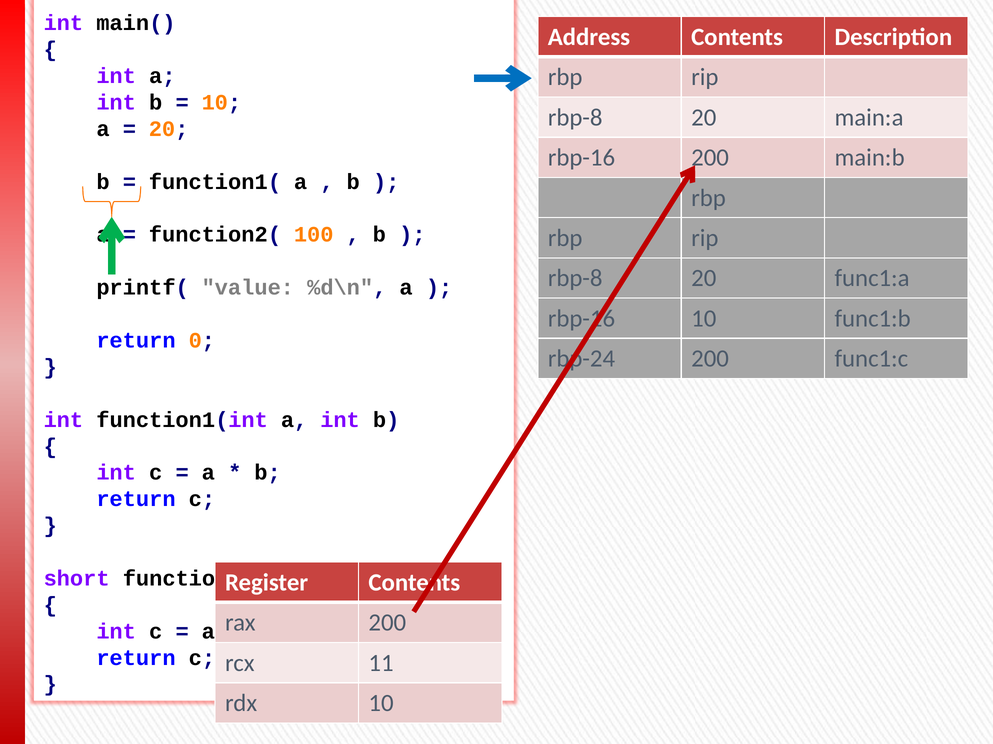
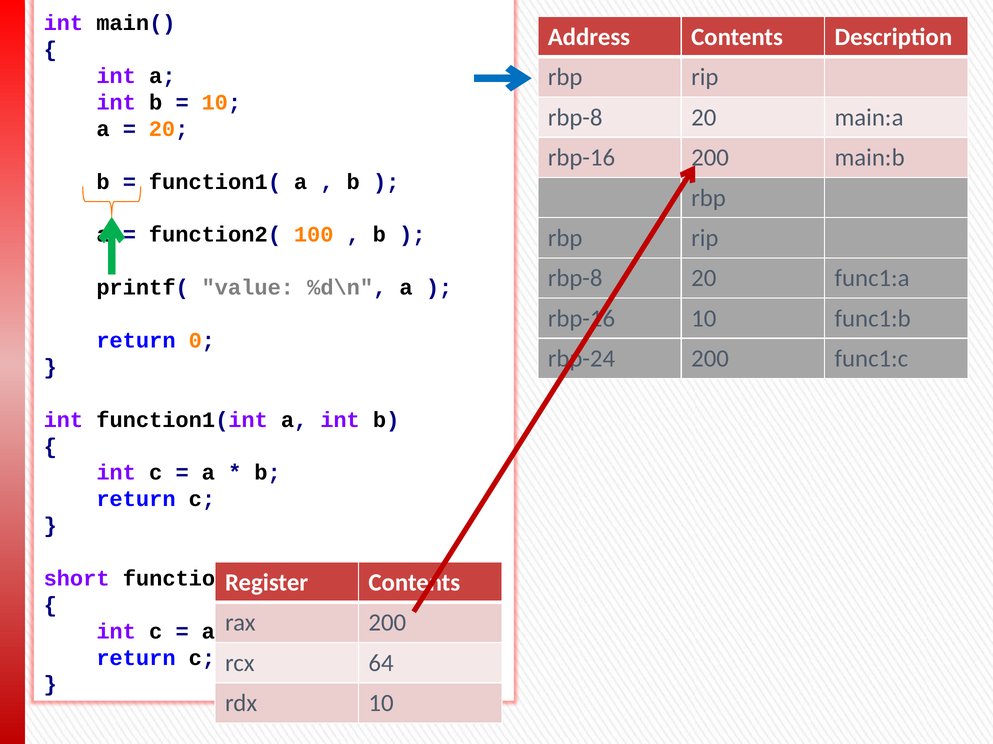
11: 11 -> 64
